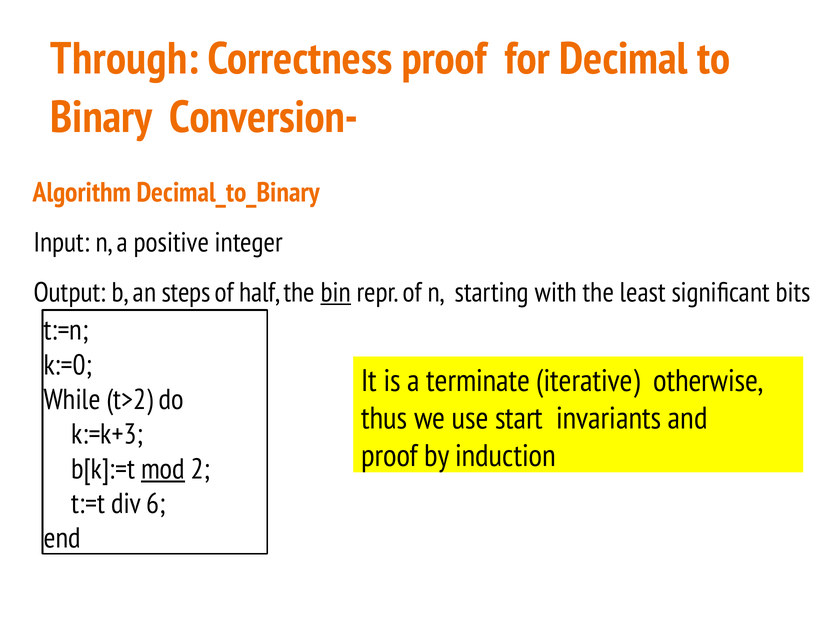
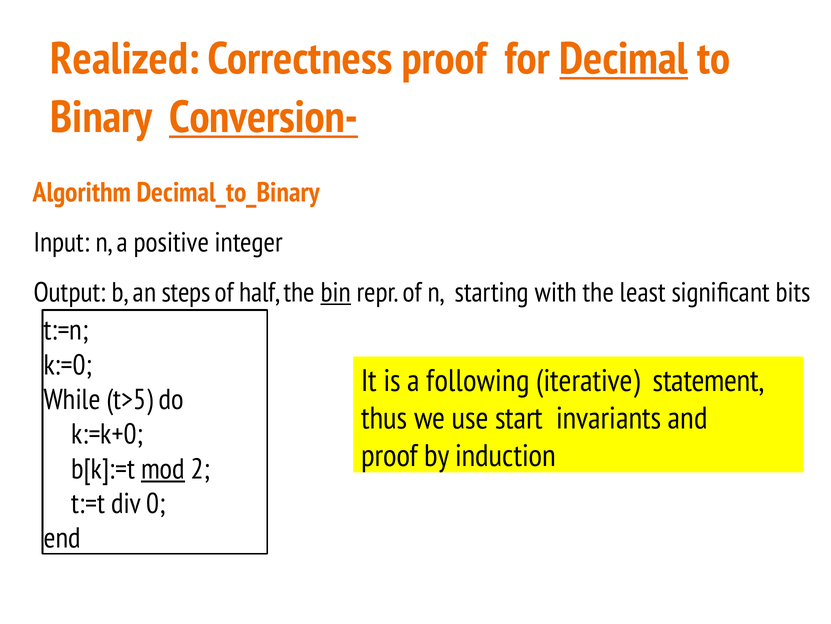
Through: Through -> Realized
Decimal underline: none -> present
Conversion- underline: none -> present
terminate: terminate -> following
otherwise: otherwise -> statement
t>2: t>2 -> t>5
k:=k+3: k:=k+3 -> k:=k+0
6: 6 -> 0
